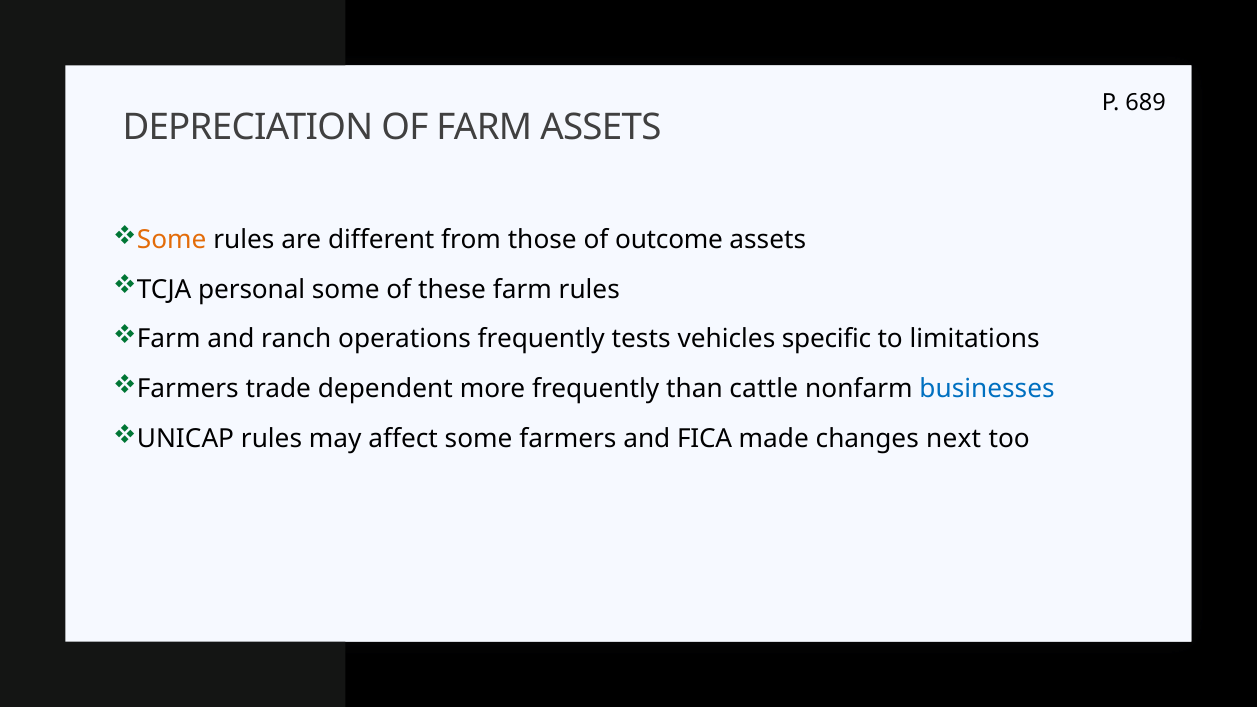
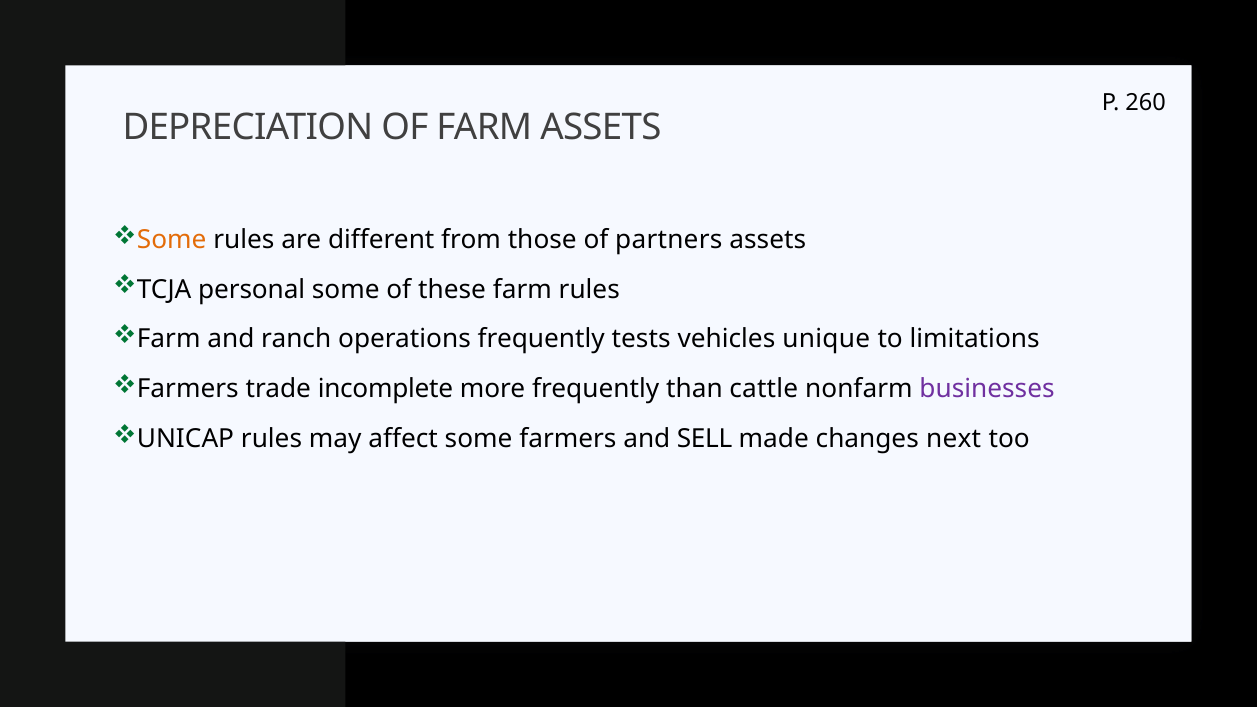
689: 689 -> 260
outcome: outcome -> partners
specific: specific -> unique
dependent: dependent -> incomplete
businesses colour: blue -> purple
FICA: FICA -> SELL
